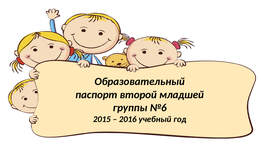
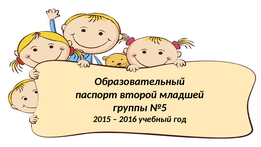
№6: №6 -> №5
